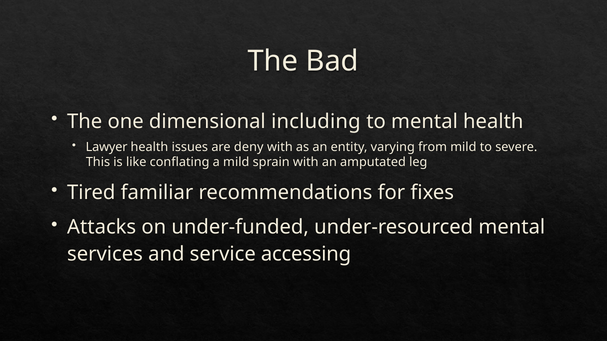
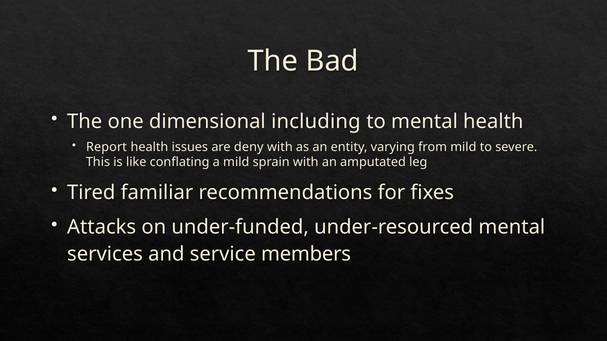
Lawyer: Lawyer -> Report
accessing: accessing -> members
